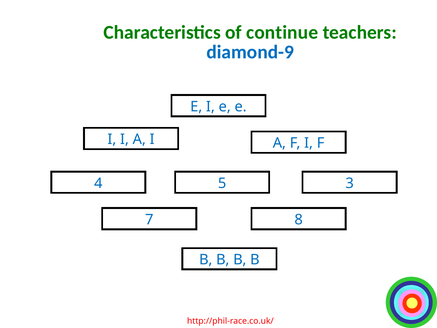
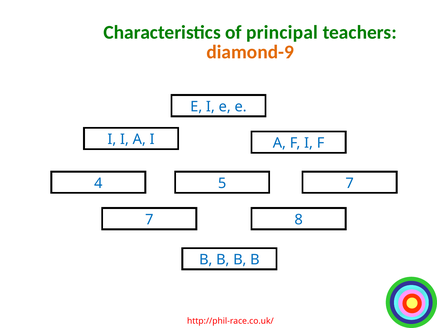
continue: continue -> principal
diamond-9 colour: blue -> orange
5 3: 3 -> 7
